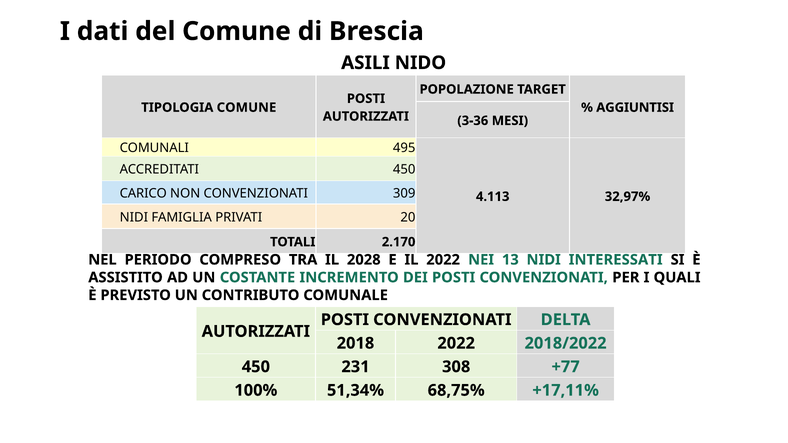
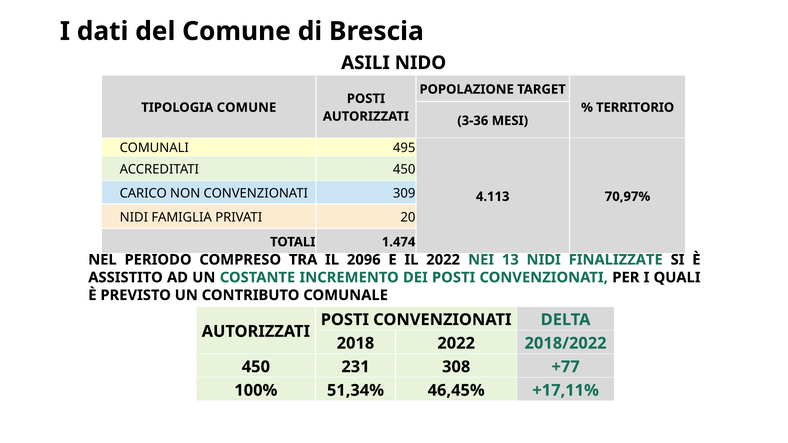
AGGIUNTISI: AGGIUNTISI -> TERRITORIO
32,97%: 32,97% -> 70,97%
2.170: 2.170 -> 1.474
2028: 2028 -> 2096
INTERESSATI: INTERESSATI -> FINALIZZATE
68,75%: 68,75% -> 46,45%
